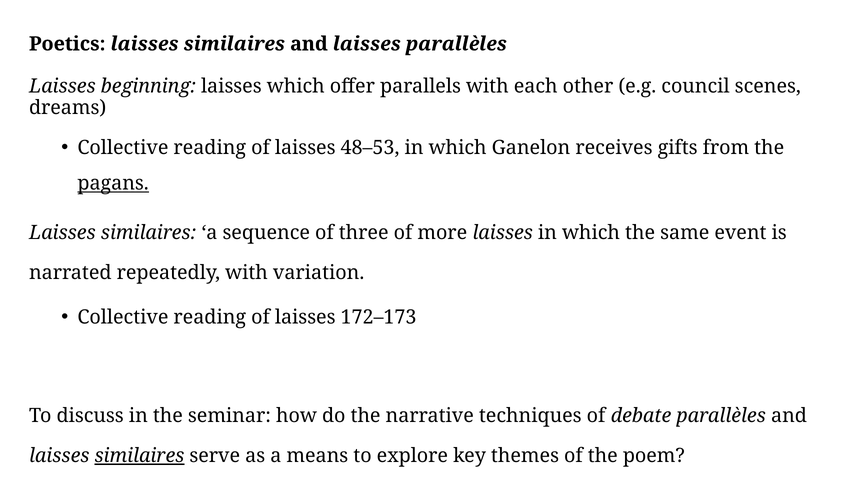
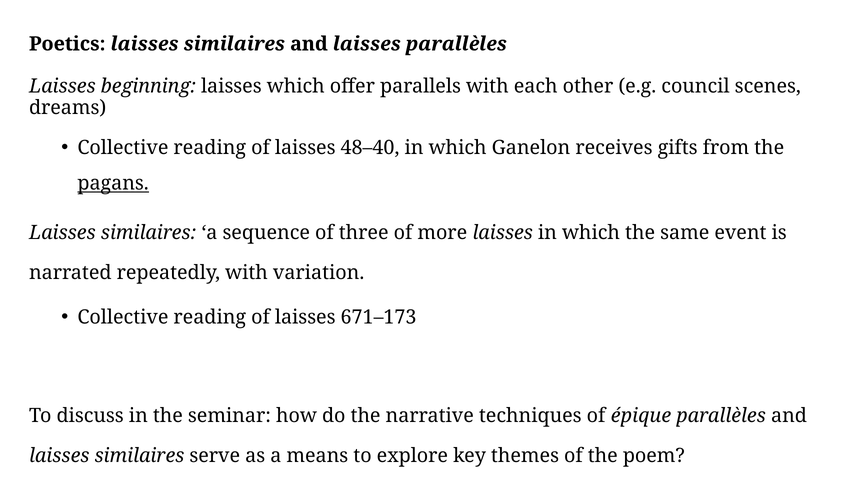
48–53: 48–53 -> 48–40
172–173: 172–173 -> 671–173
debate: debate -> épique
similaires at (139, 456) underline: present -> none
